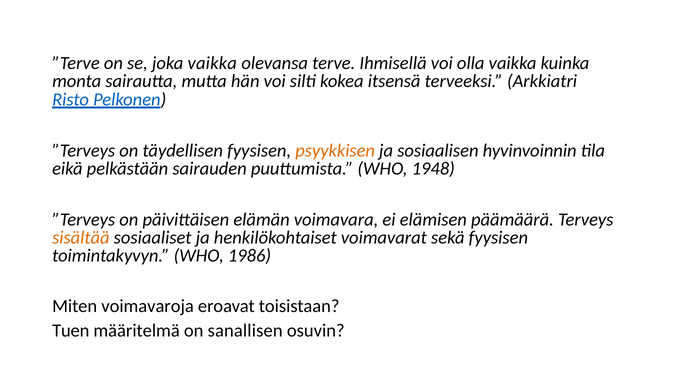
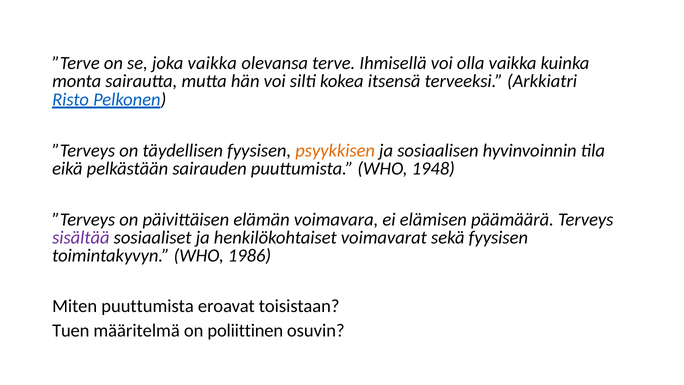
sisältää colour: orange -> purple
Miten voimavaroja: voimavaroja -> puuttumista
sanallisen: sanallisen -> poliittinen
